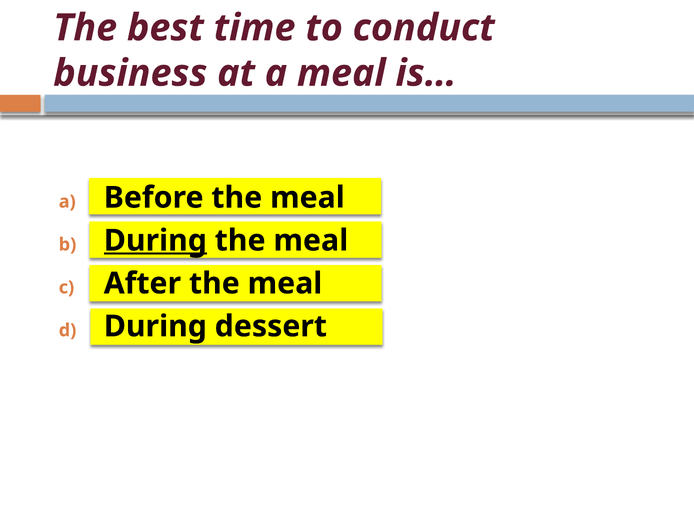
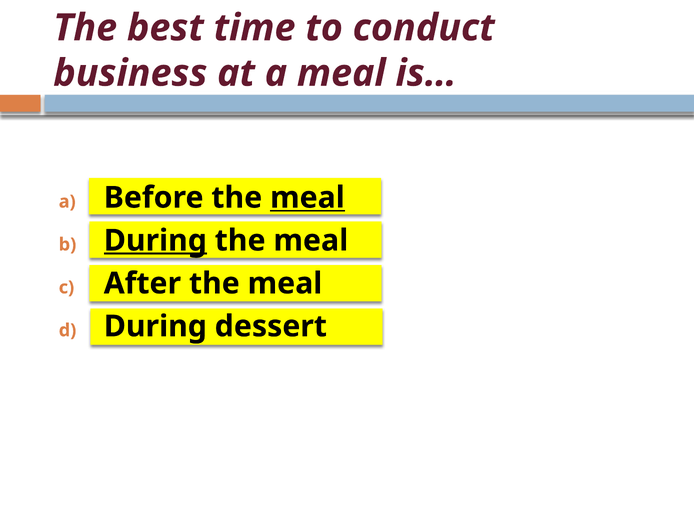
meal at (307, 197) underline: none -> present
